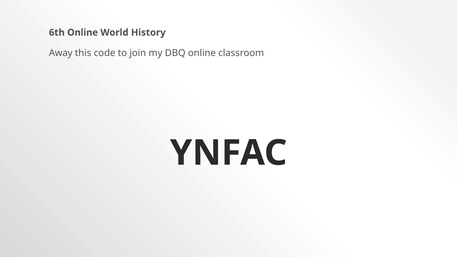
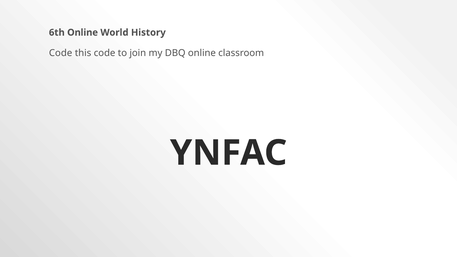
Away at (61, 53): Away -> Code
